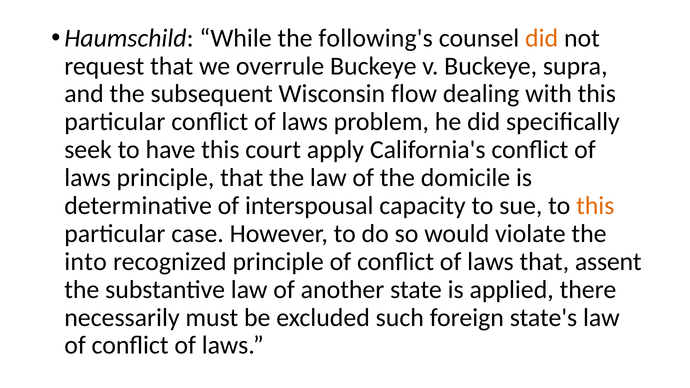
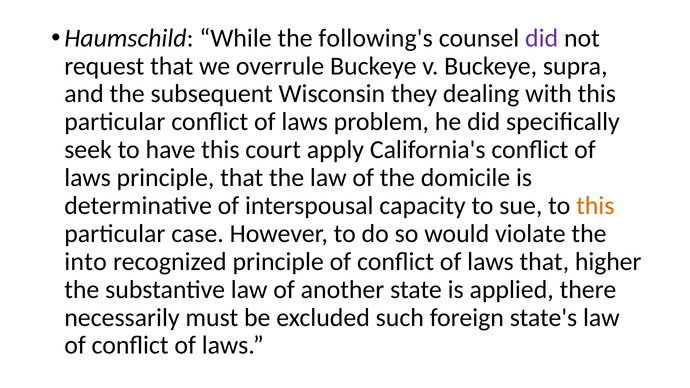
did at (542, 38) colour: orange -> purple
flow: flow -> they
assent: assent -> higher
